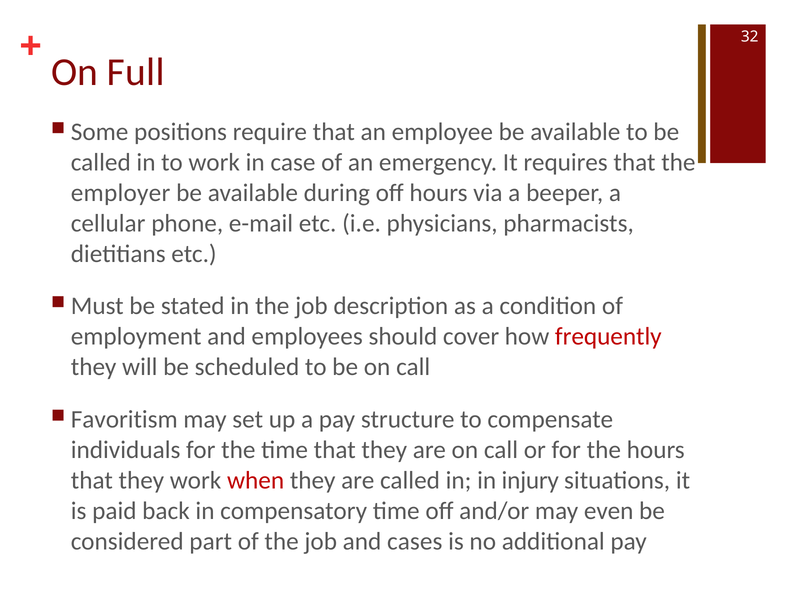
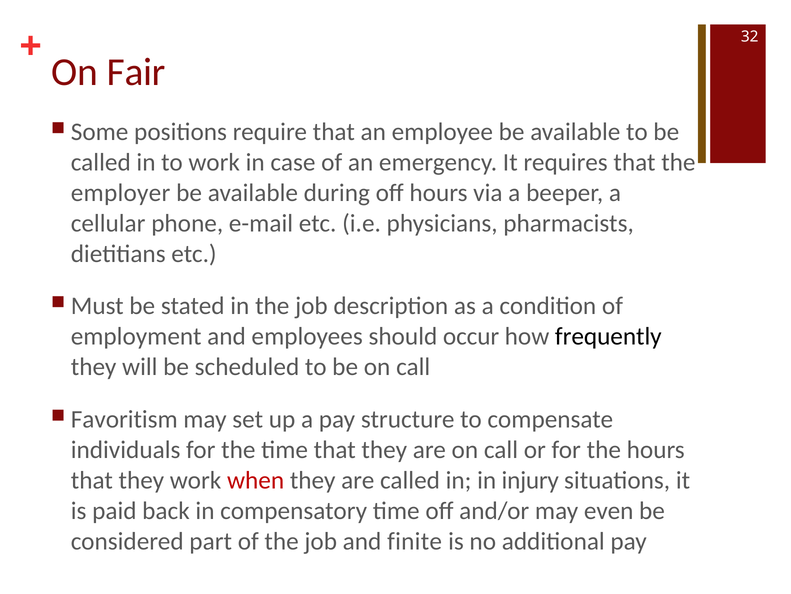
Full: Full -> Fair
cover: cover -> occur
frequently colour: red -> black
cases: cases -> finite
